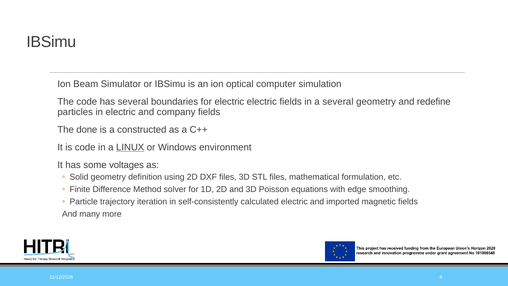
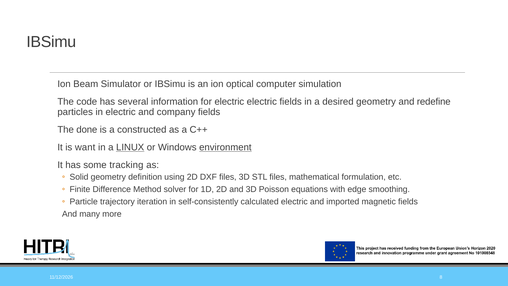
boundaries: boundaries -> information
a several: several -> desired
is code: code -> want
environment underline: none -> present
voltages: voltages -> tracking
